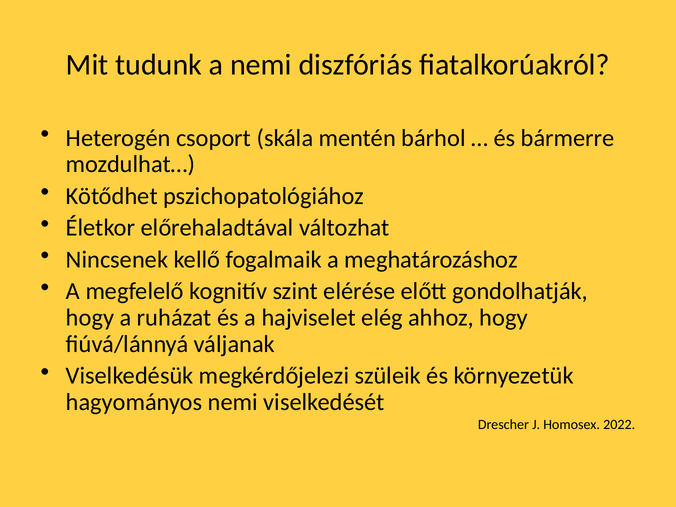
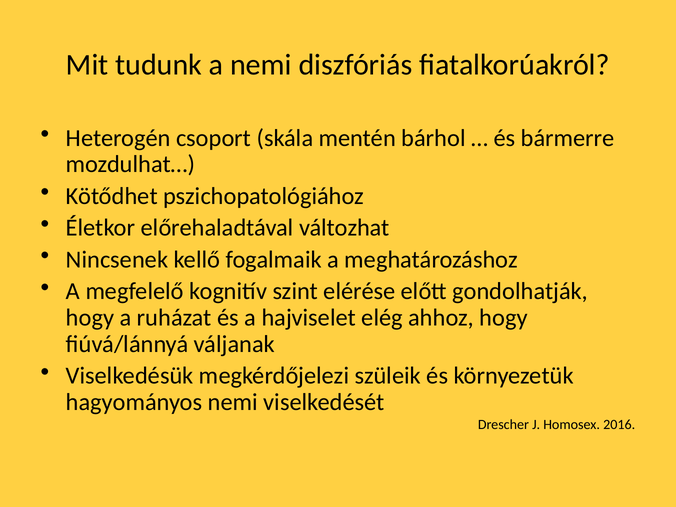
2022: 2022 -> 2016
